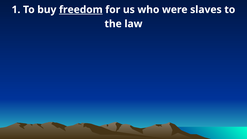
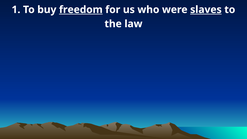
slaves underline: none -> present
